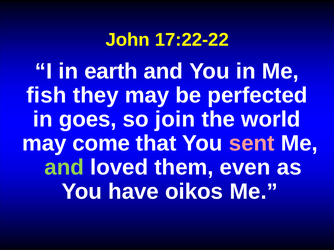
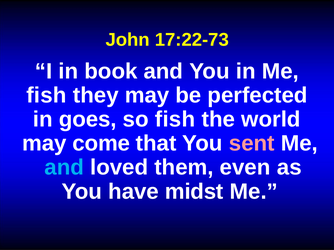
17:22-22: 17:22-22 -> 17:22-73
earth: earth -> book
so join: join -> fish
and at (64, 168) colour: light green -> light blue
oikos: oikos -> midst
